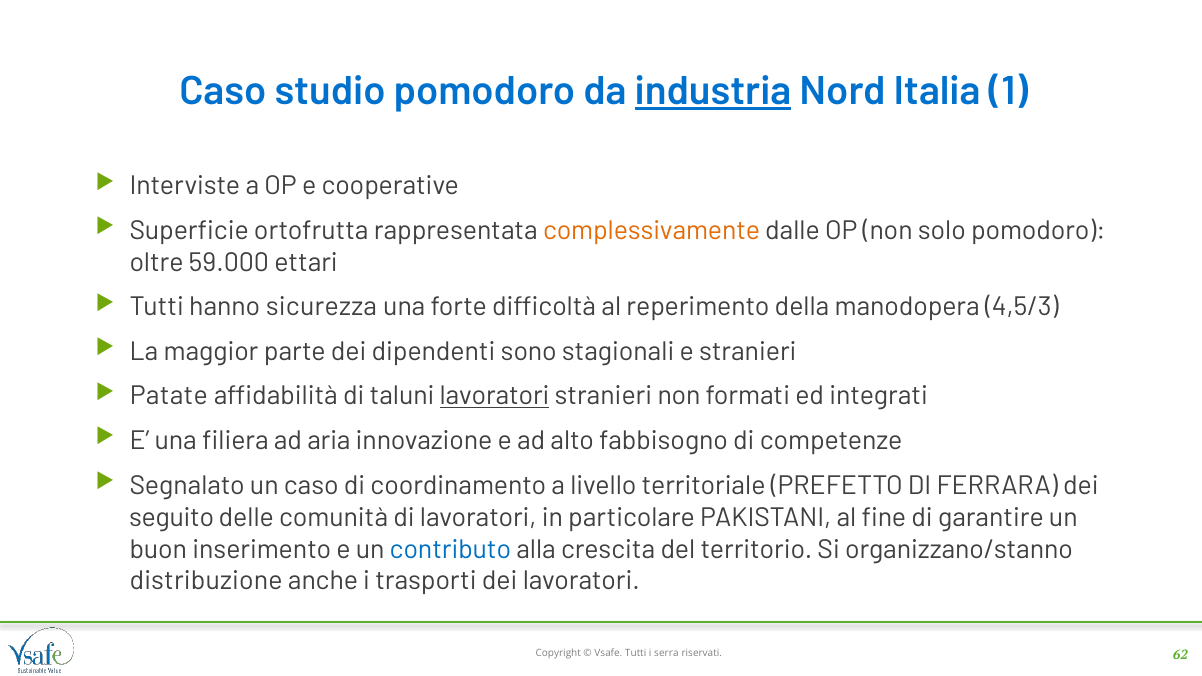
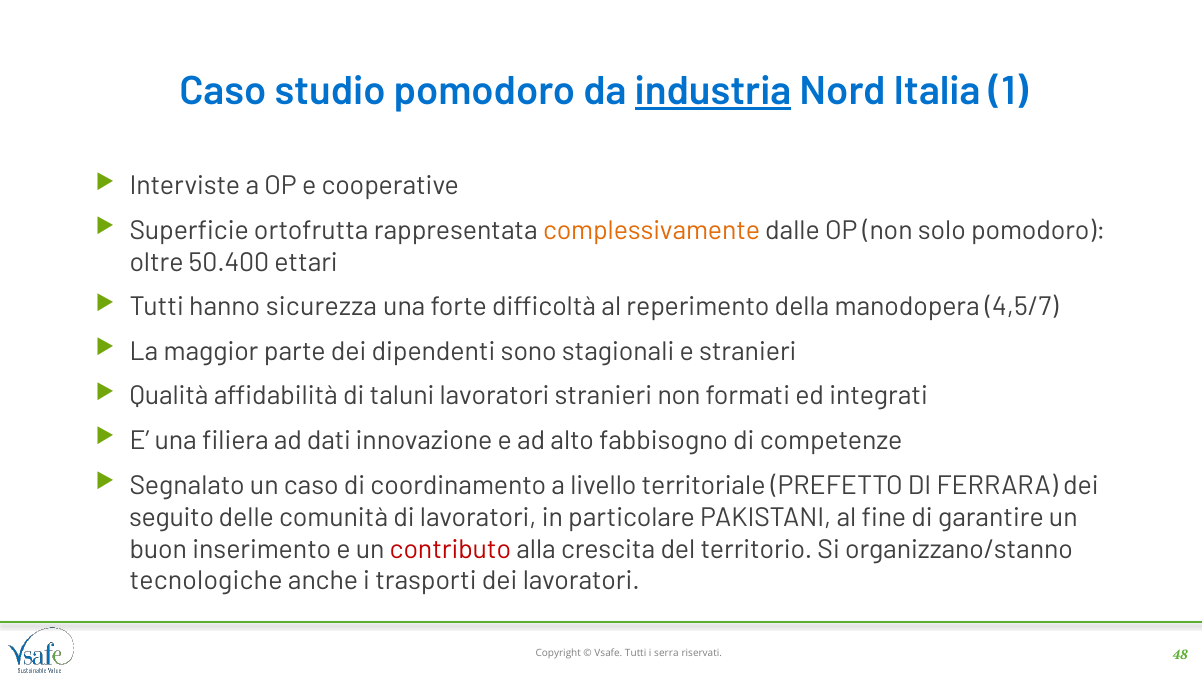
59.000: 59.000 -> 50.400
4,5/3: 4,5/3 -> 4,5/7
Patate: Patate -> Qualità
lavoratori at (495, 396) underline: present -> none
aria: aria -> dati
contributo colour: blue -> red
distribuzione: distribuzione -> tecnologiche
62: 62 -> 48
